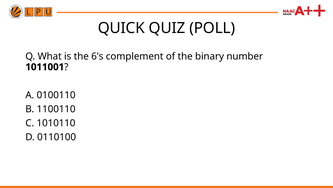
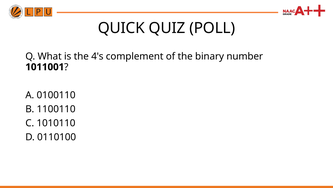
6's: 6's -> 4's
